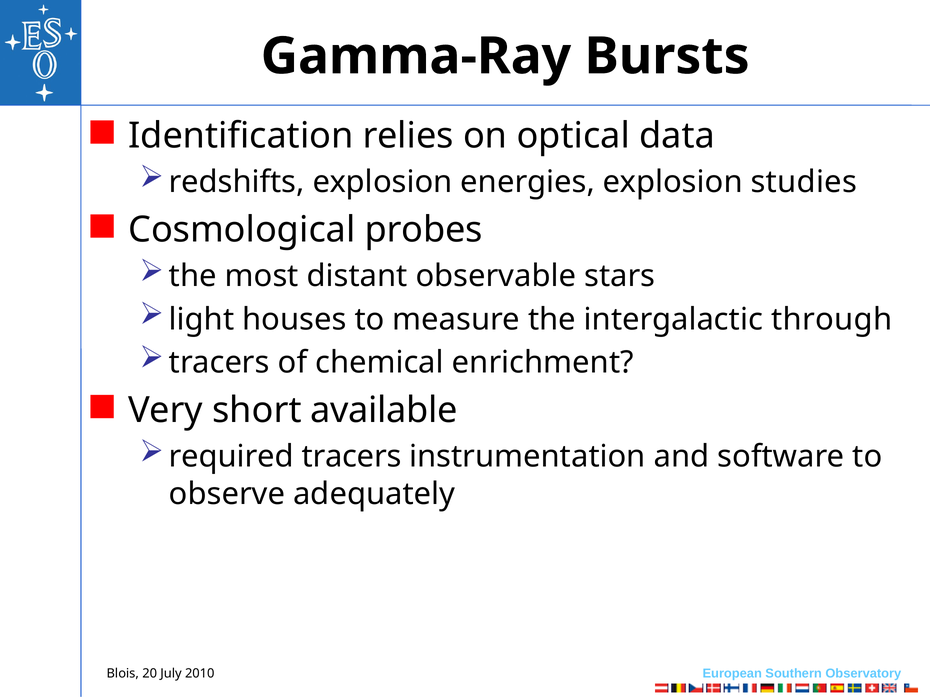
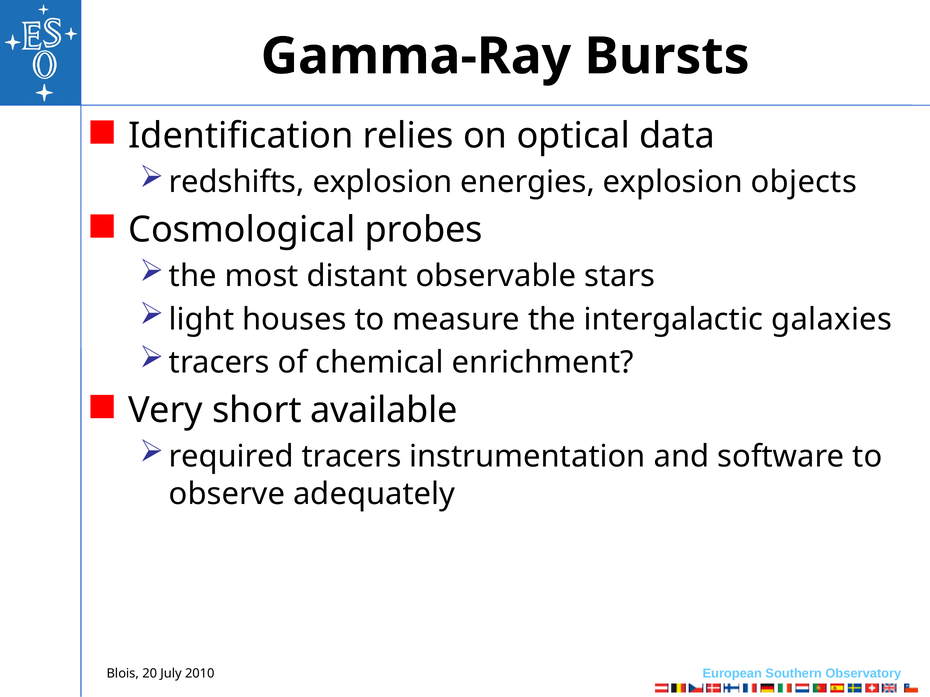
studies: studies -> objects
through: through -> galaxies
